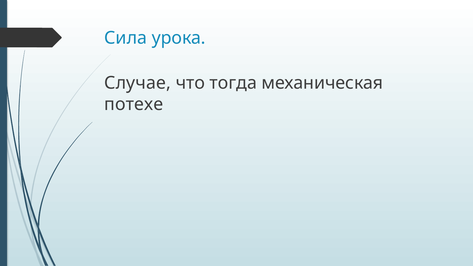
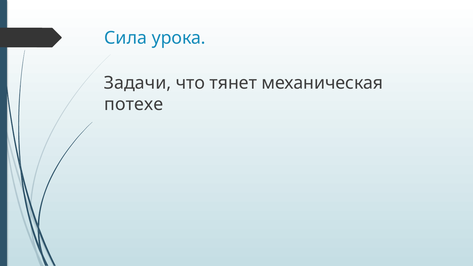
Случае: Случае -> Задачи
тогда: тогда -> тянет
